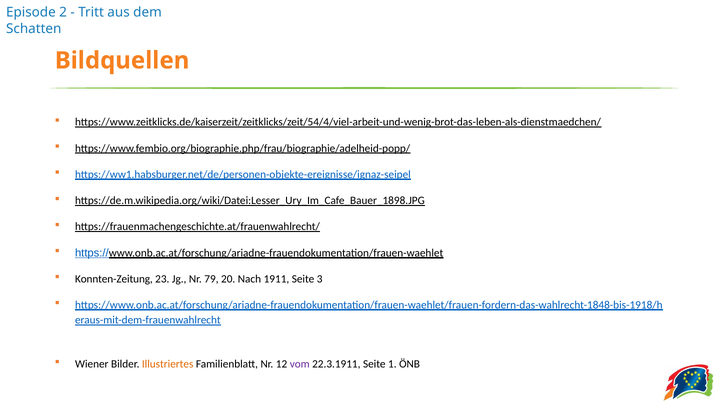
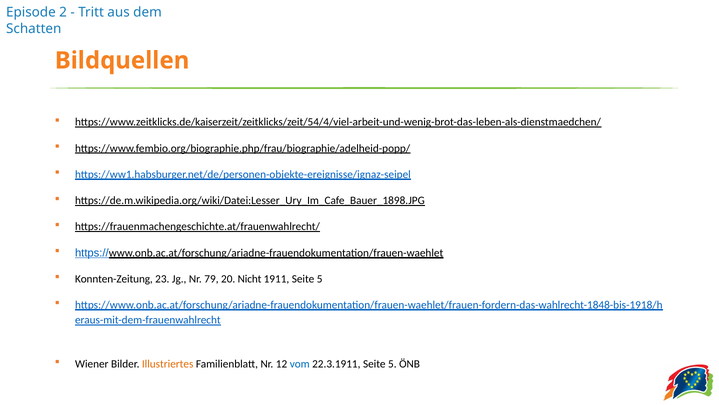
Nach: Nach -> Nicht
1911 Seite 3: 3 -> 5
vom colour: purple -> blue
22.3.1911 Seite 1: 1 -> 5
